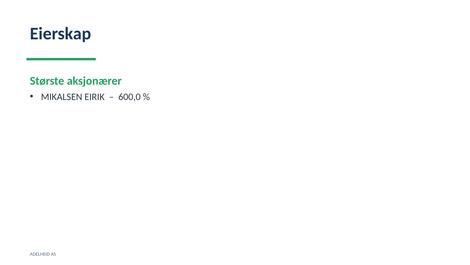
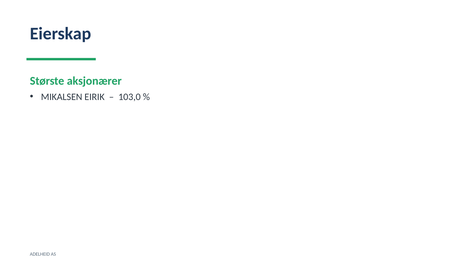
600,0: 600,0 -> 103,0
